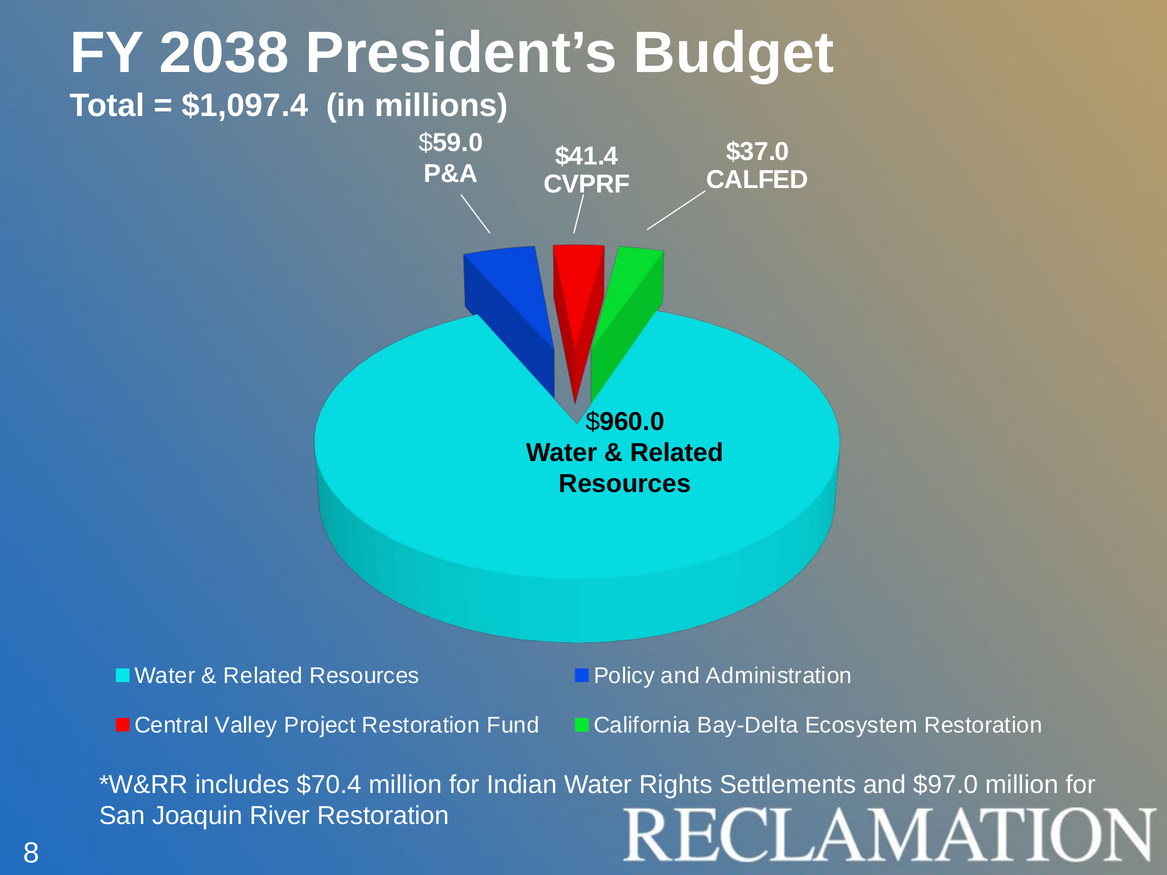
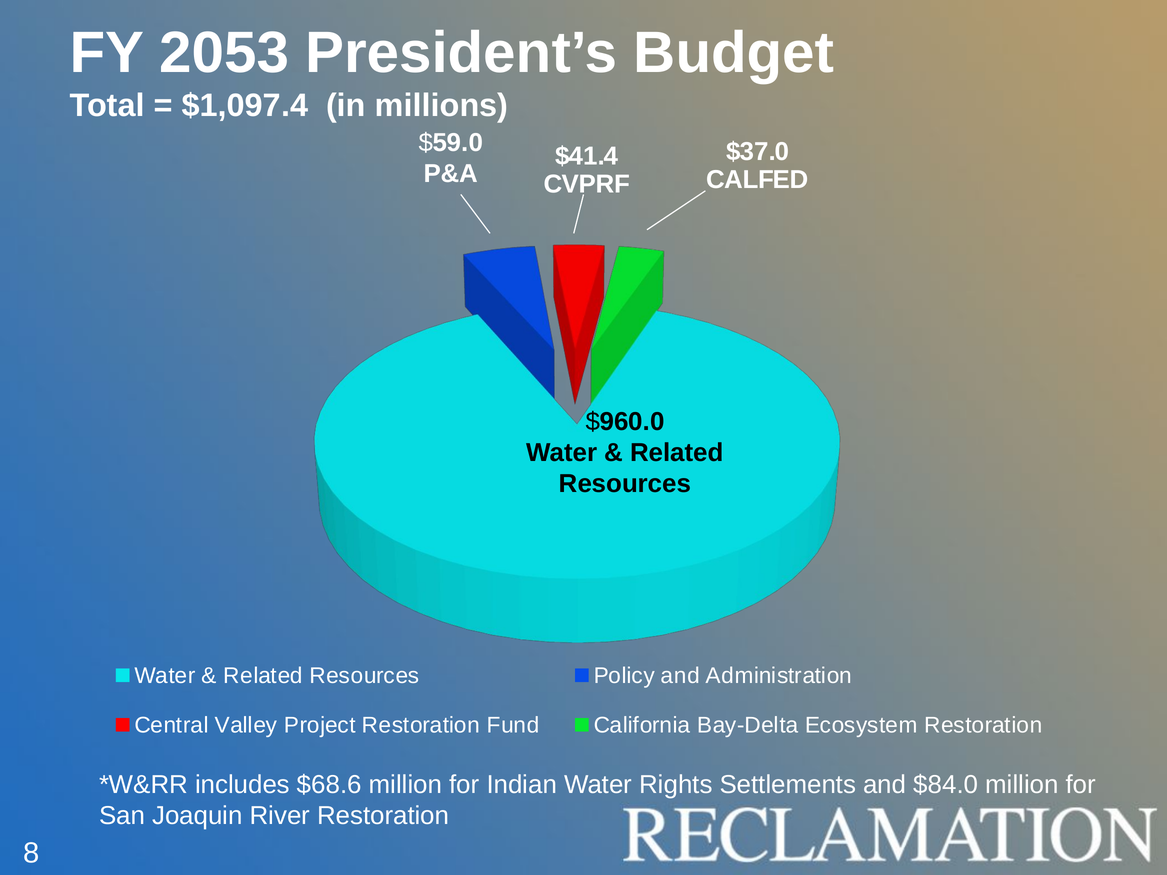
2038: 2038 -> 2053
$70.4: $70.4 -> $68.6
$97.0: $97.0 -> $84.0
